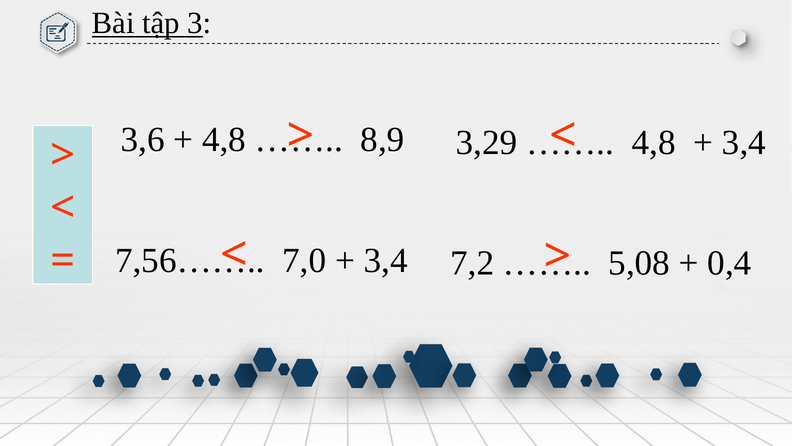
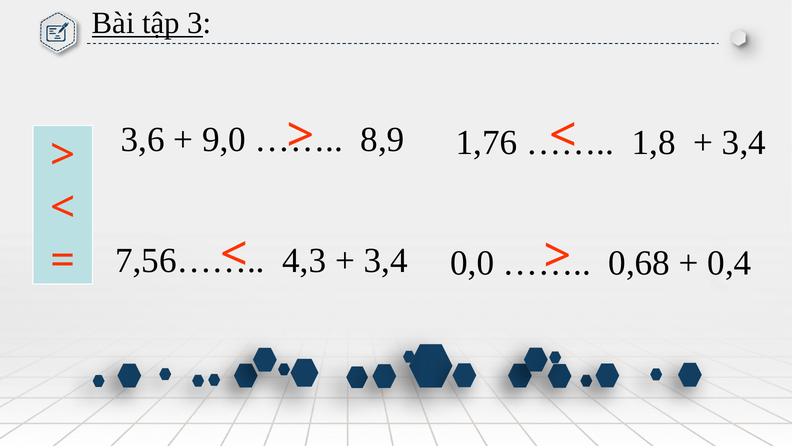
4,8 at (224, 140): 4,8 -> 9,0
3,29: 3,29 -> 1,76
4,8 at (654, 142): 4,8 -> 1,8
7,0: 7,0 -> 4,3
7,2: 7,2 -> 0,0
5,08: 5,08 -> 0,68
